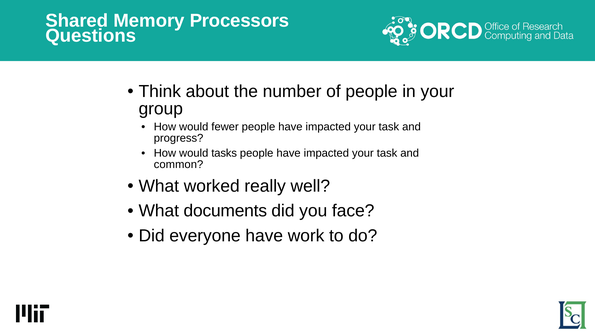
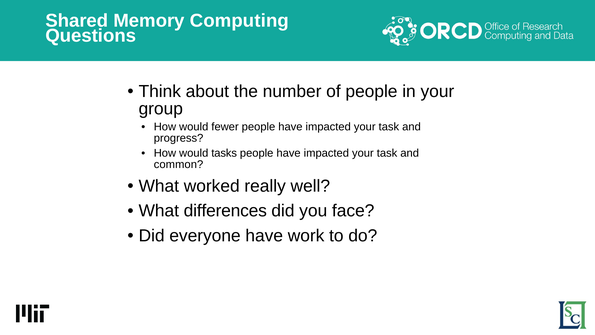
Processors: Processors -> Computing
documents: documents -> differences
